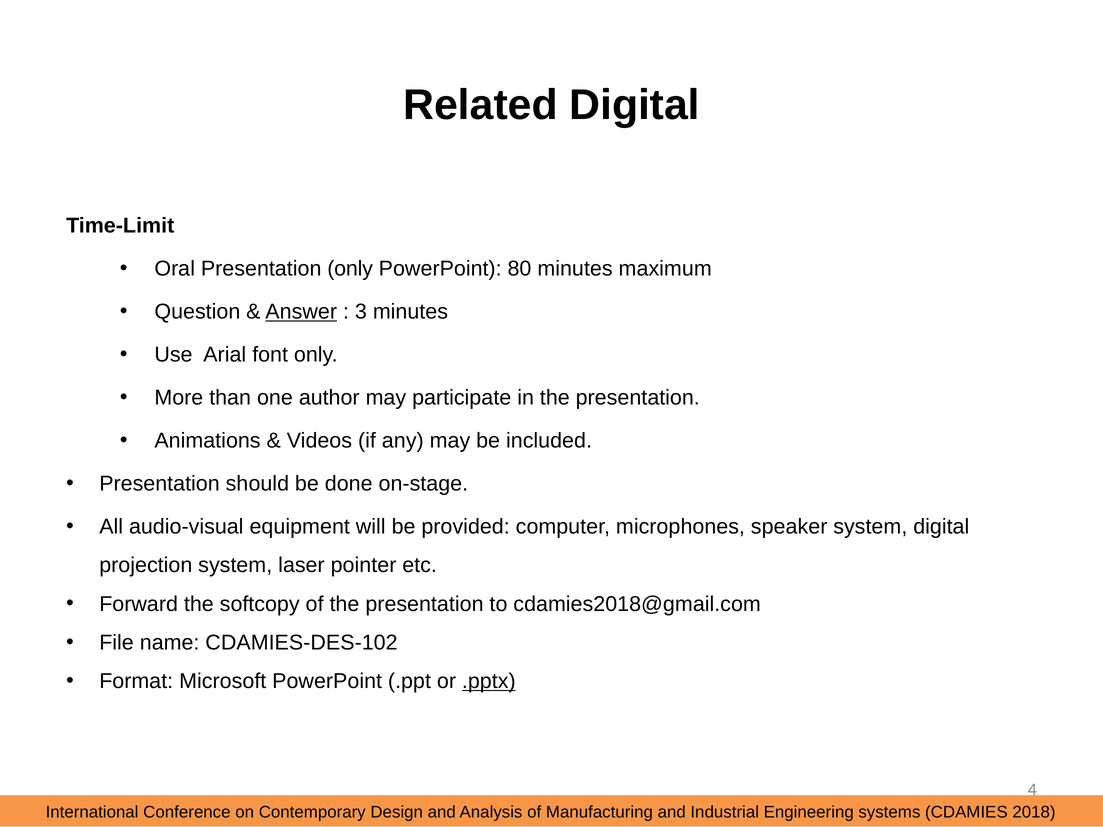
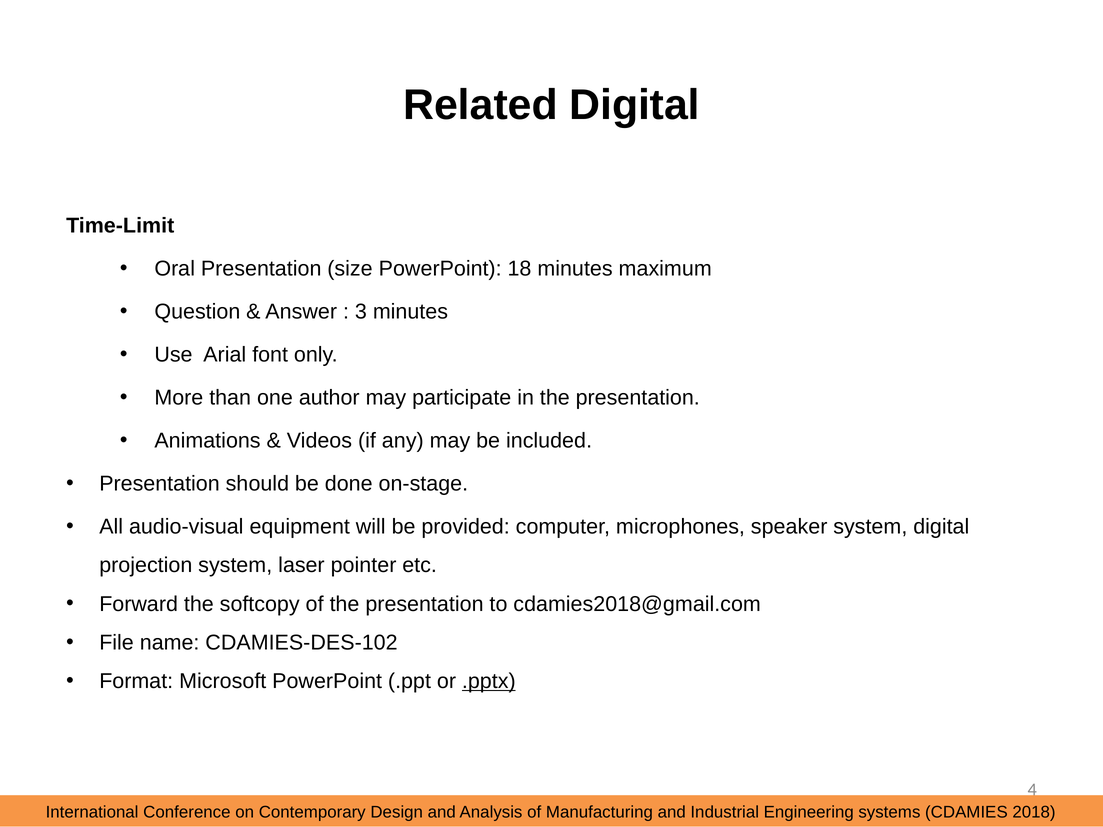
Presentation only: only -> size
80: 80 -> 18
Answer underline: present -> none
